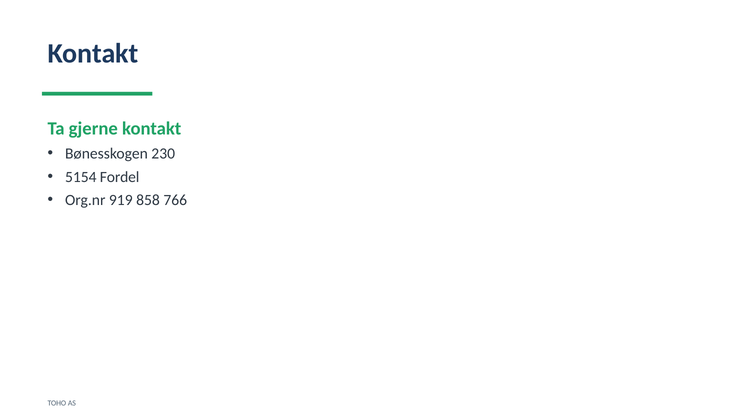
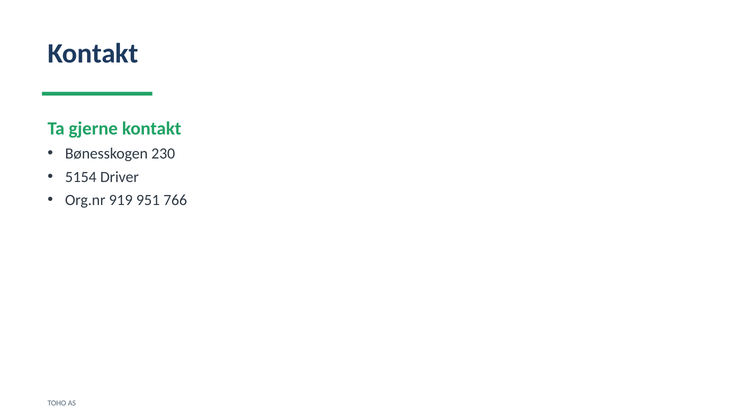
Fordel: Fordel -> Driver
858: 858 -> 951
